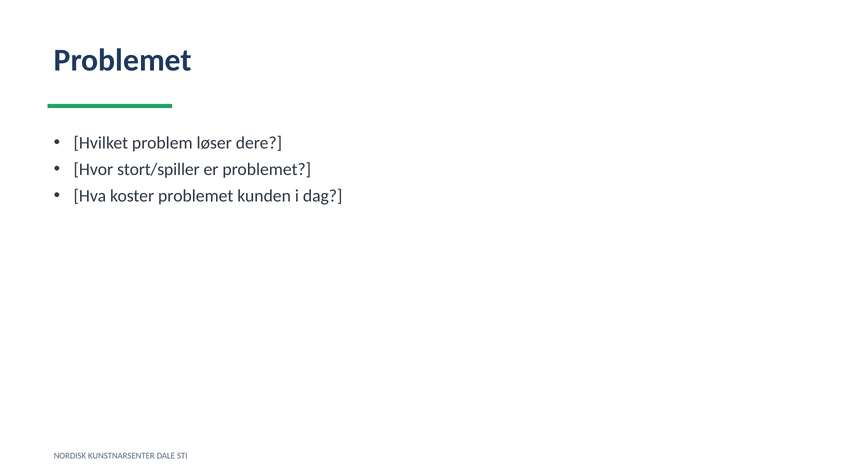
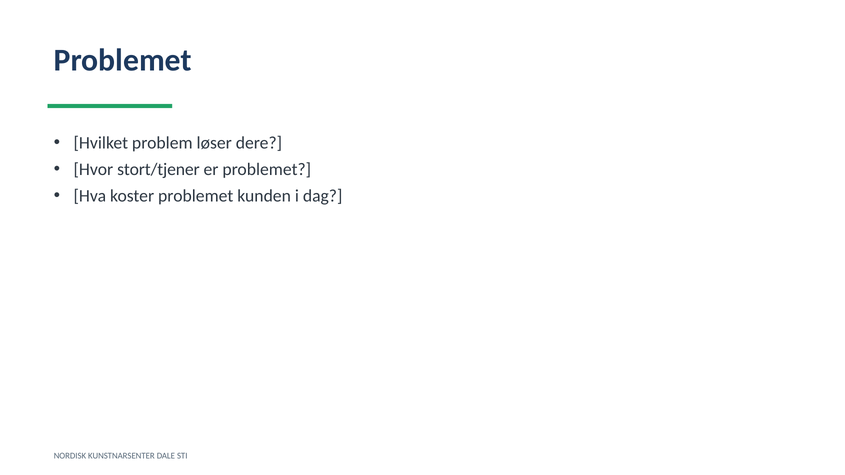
stort/spiller: stort/spiller -> stort/tjener
